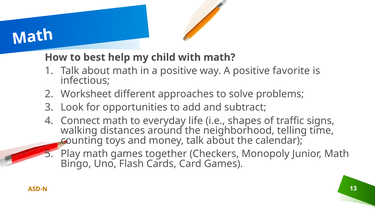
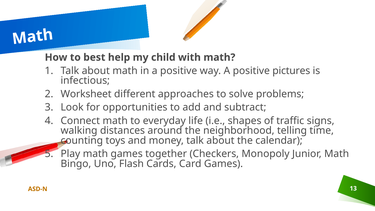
favorite: favorite -> pictures
